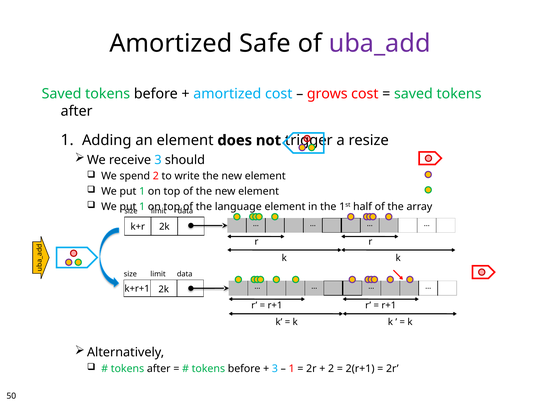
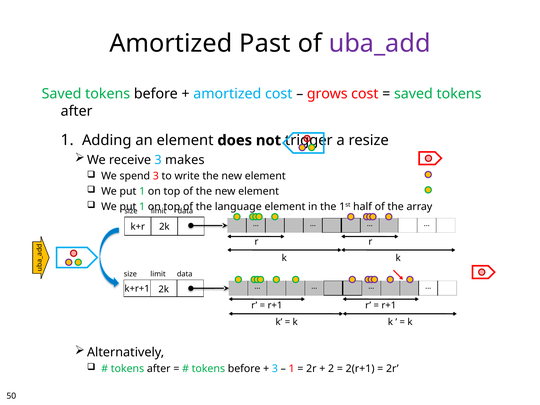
Safe: Safe -> Past
should: should -> makes
spend 2: 2 -> 3
